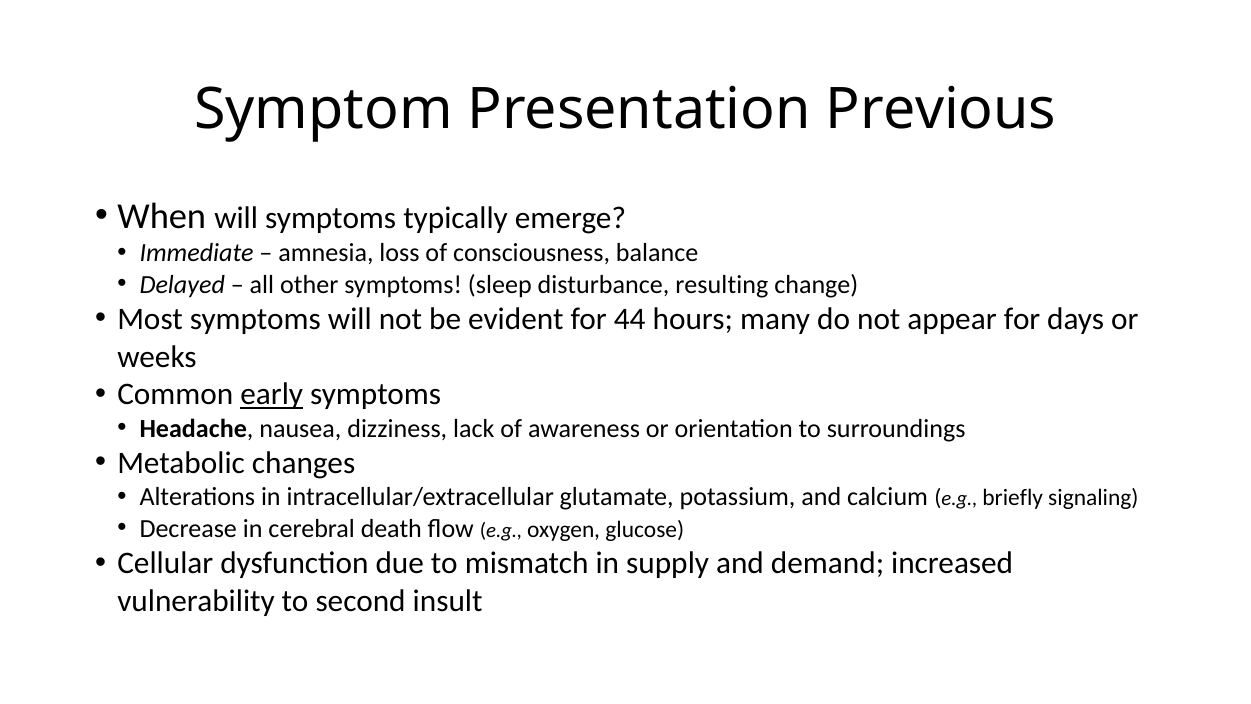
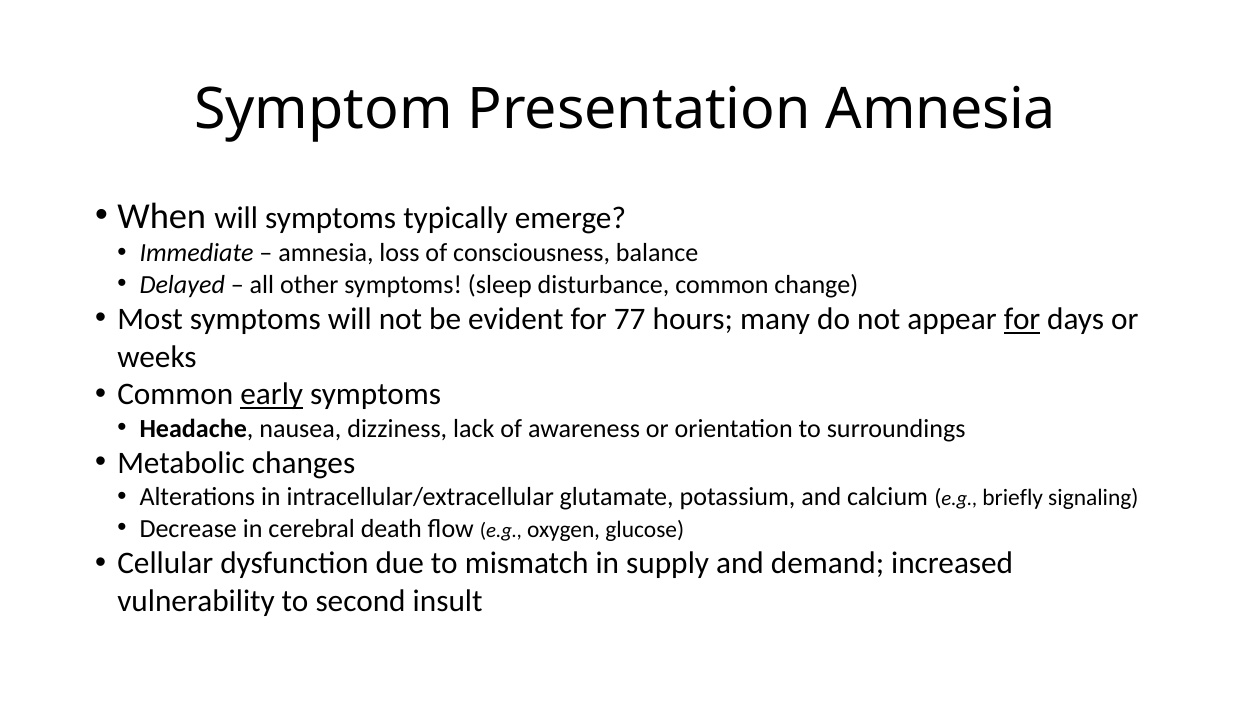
Presentation Previous: Previous -> Amnesia
disturbance resulting: resulting -> common
44: 44 -> 77
for at (1022, 319) underline: none -> present
